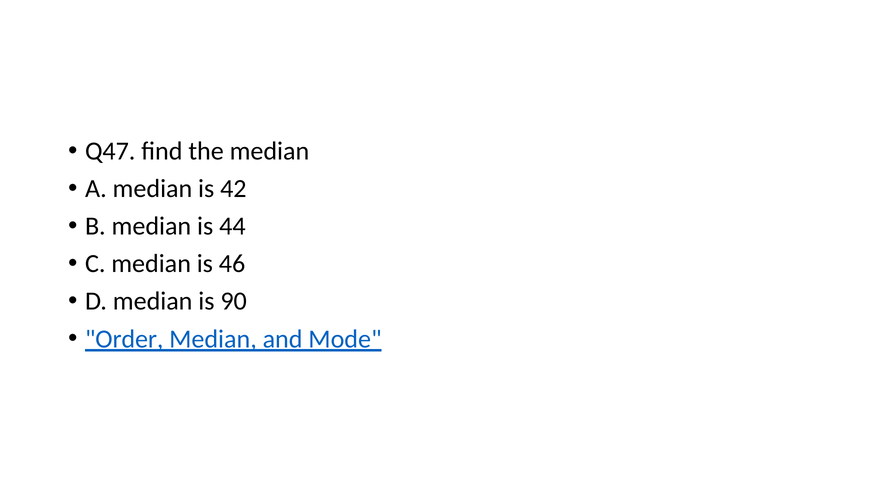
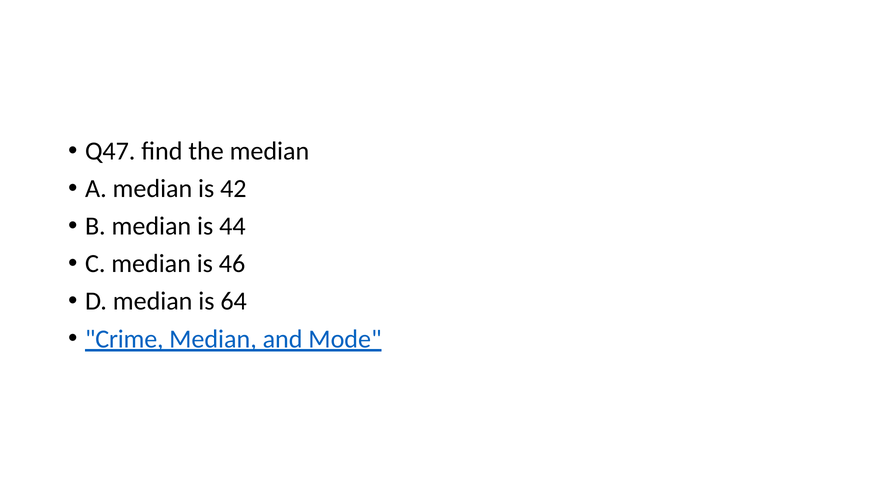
90: 90 -> 64
Order: Order -> Crime
